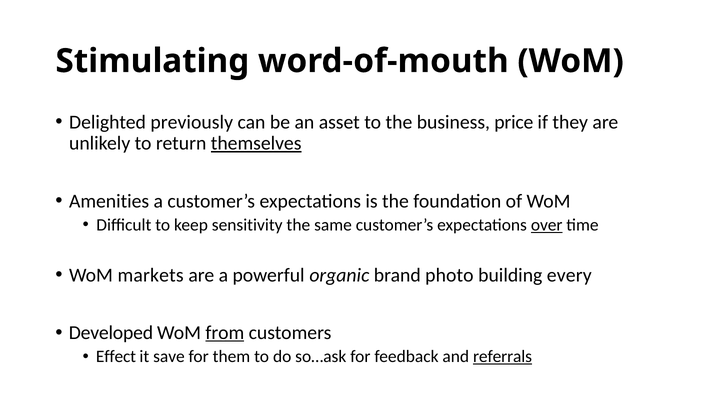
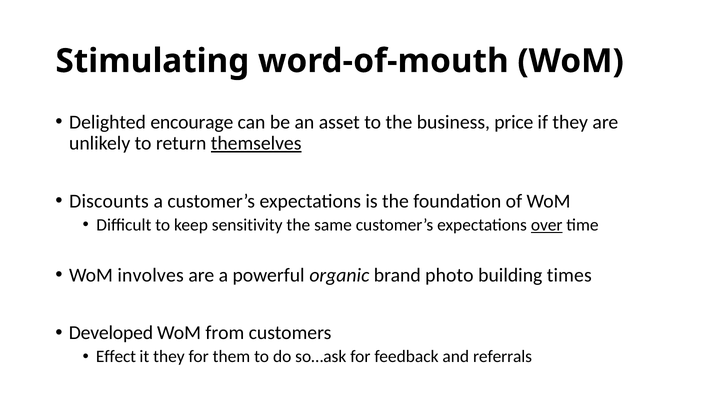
previously: previously -> encourage
Amenities: Amenities -> Discounts
markets: markets -> involves
every: every -> times
from underline: present -> none
it save: save -> they
referrals underline: present -> none
